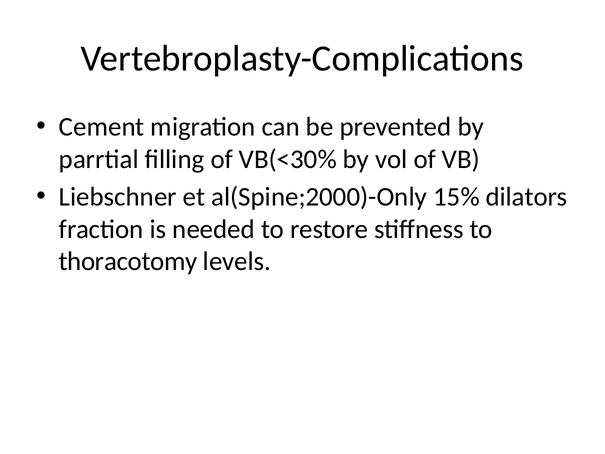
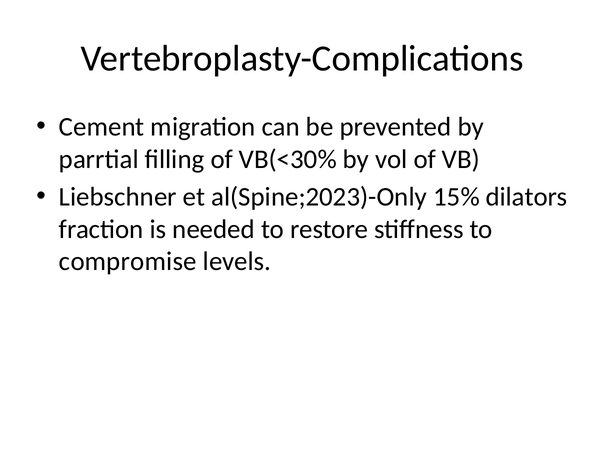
al(Spine;2000)-Only: al(Spine;2000)-Only -> al(Spine;2023)-Only
thoracotomy: thoracotomy -> compromise
